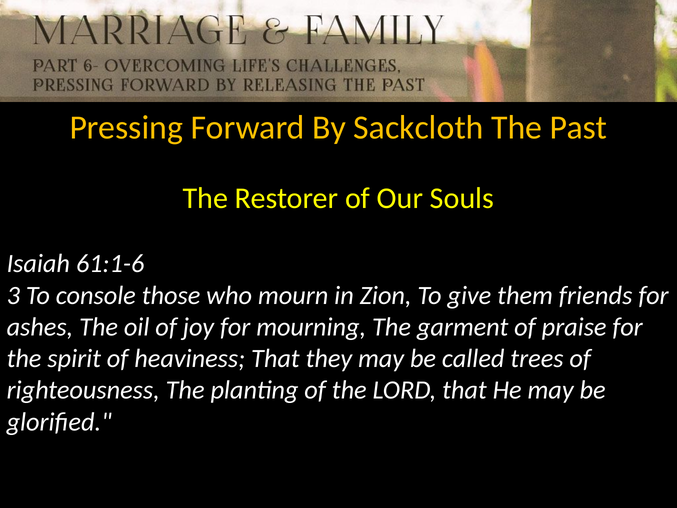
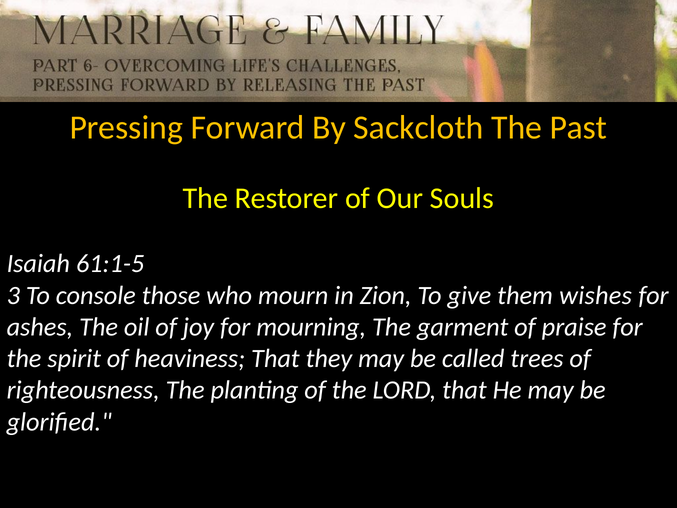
61:1-6: 61:1-6 -> 61:1-5
friends: friends -> wishes
